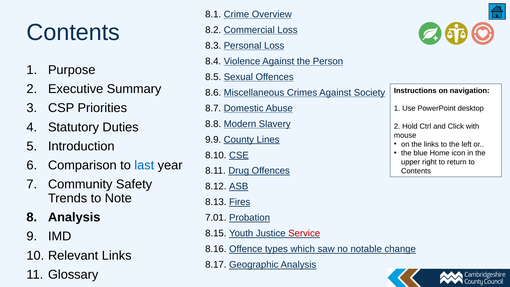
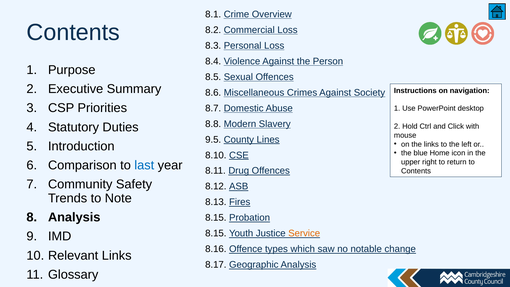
9.9: 9.9 -> 9.5
7.01 at (216, 218): 7.01 -> 8.15
Service colour: red -> orange
